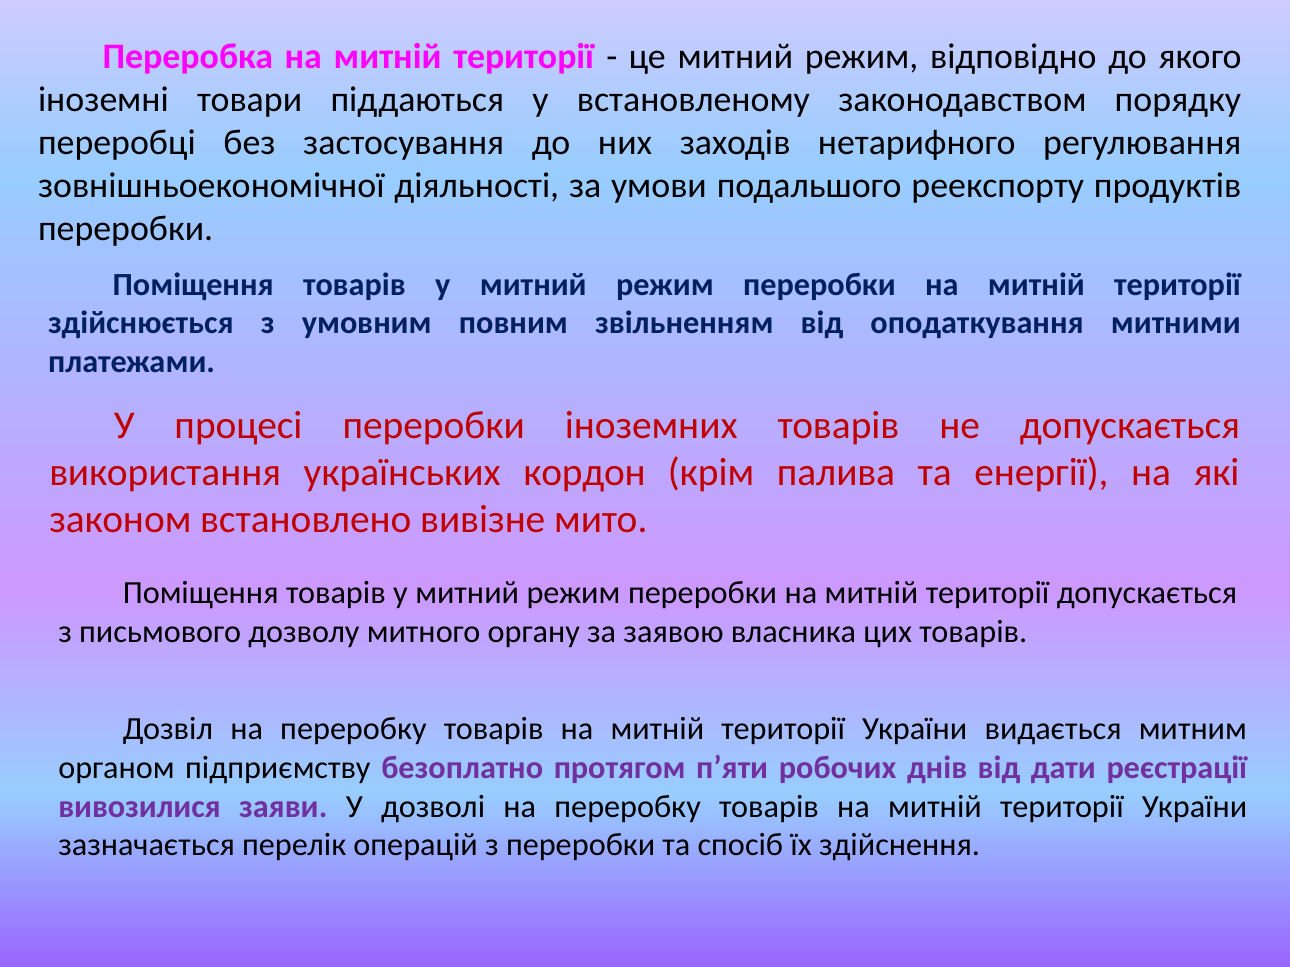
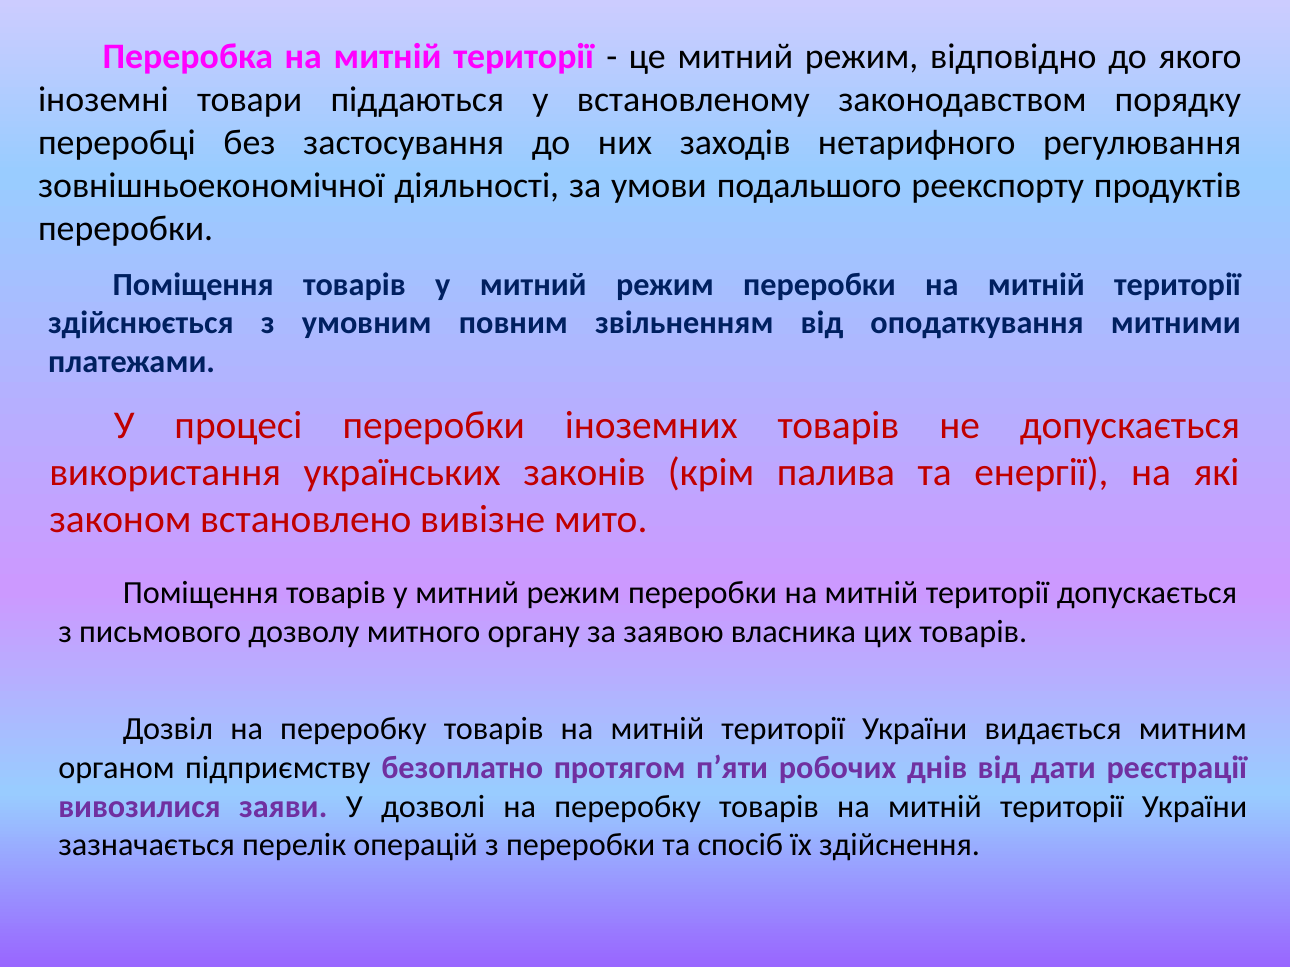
кордон: кордон -> законів
